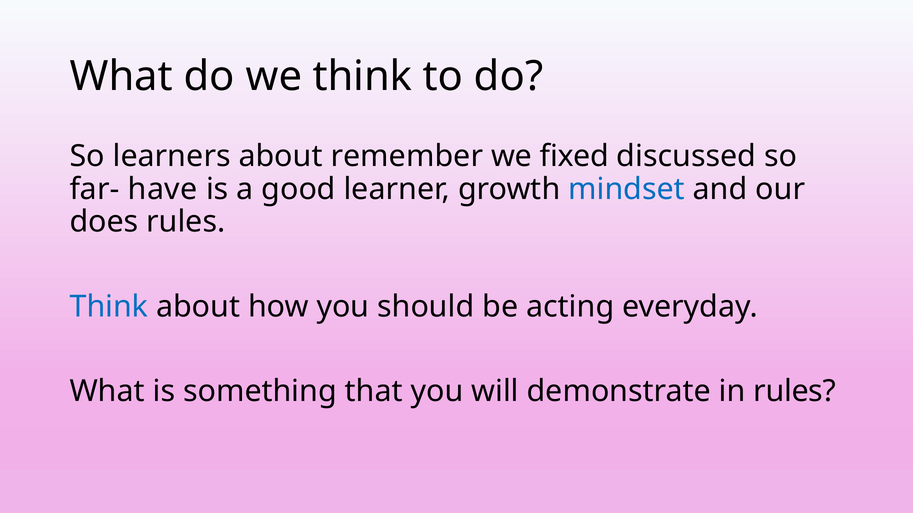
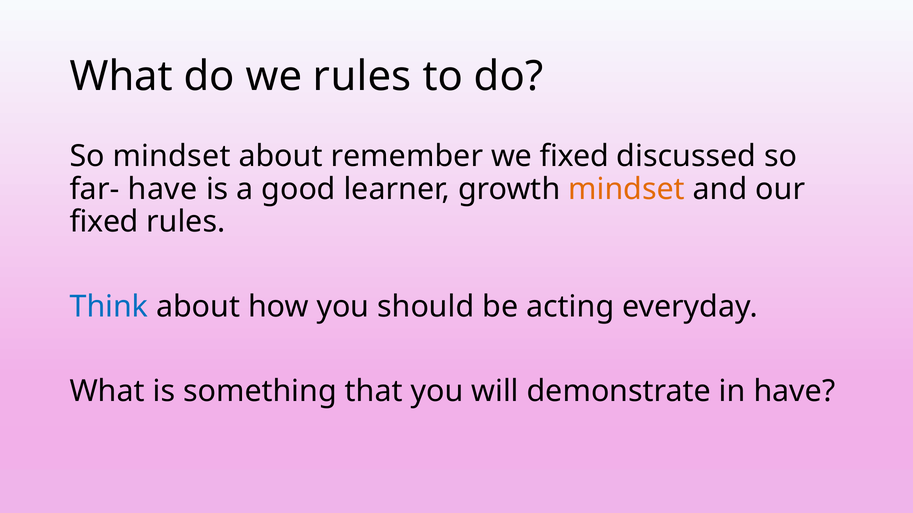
we think: think -> rules
So learners: learners -> mindset
mindset at (627, 189) colour: blue -> orange
does at (104, 222): does -> fixed
in rules: rules -> have
